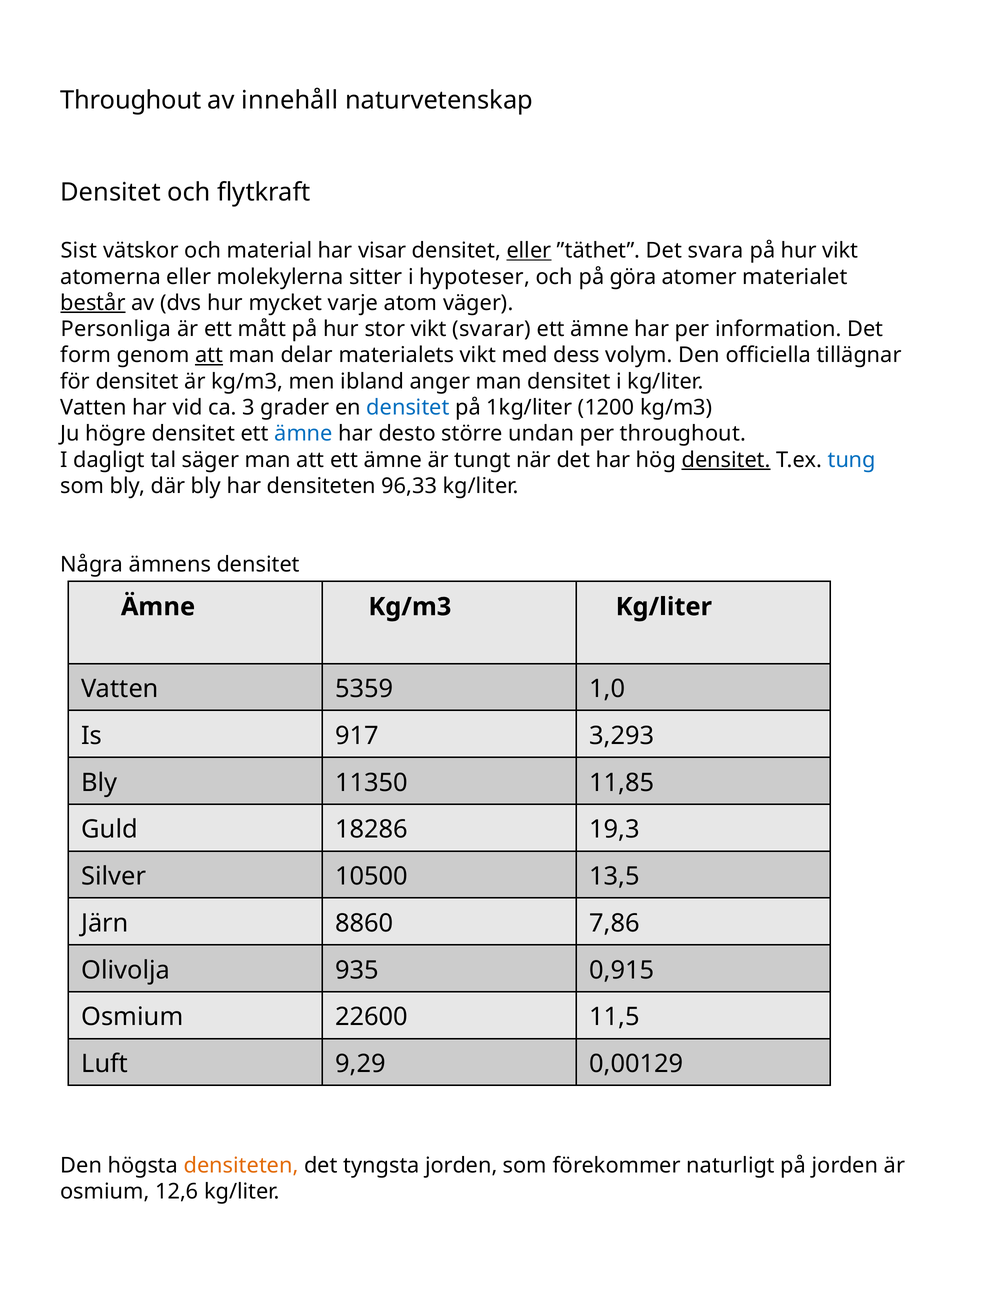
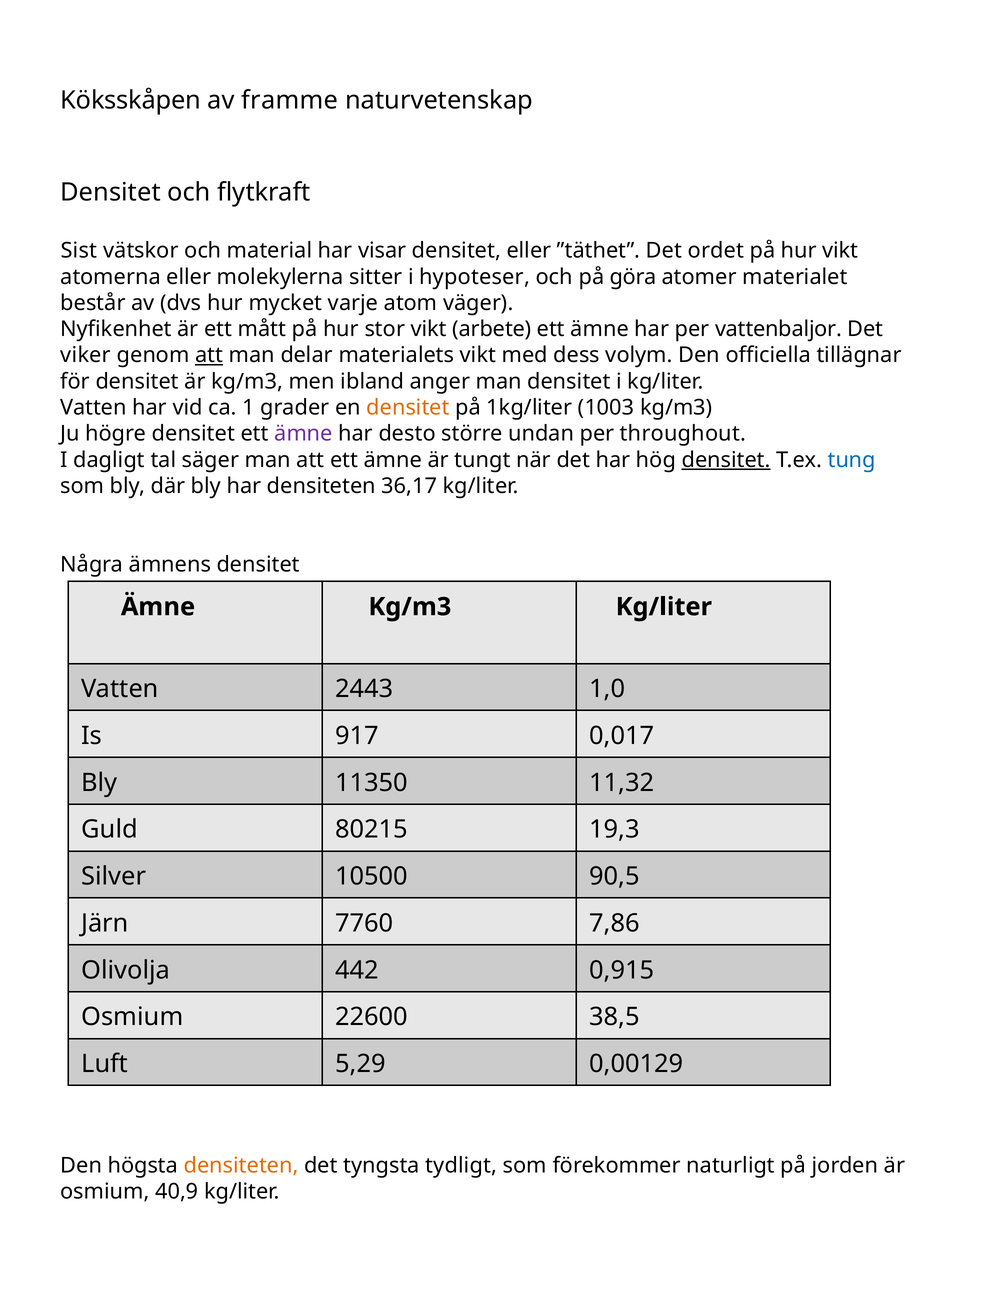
Throughout at (131, 101): Throughout -> Köksskåpen
innehåll: innehåll -> framme
eller at (529, 251) underline: present -> none
svara: svara -> ordet
består underline: present -> none
Personliga: Personliga -> Nyfikenhet
svarar: svarar -> arbete
information: information -> vattenbaljor
form: form -> viker
3: 3 -> 1
densitet at (408, 408) colour: blue -> orange
1200: 1200 -> 1003
ämne at (304, 434) colour: blue -> purple
96,33: 96,33 -> 36,17
5359: 5359 -> 2443
3,293: 3,293 -> 0,017
11,85: 11,85 -> 11,32
18286: 18286 -> 80215
13,5: 13,5 -> 90,5
8860: 8860 -> 7760
935: 935 -> 442
11,5: 11,5 -> 38,5
9,29: 9,29 -> 5,29
tyngsta jorden: jorden -> tydligt
12,6: 12,6 -> 40,9
